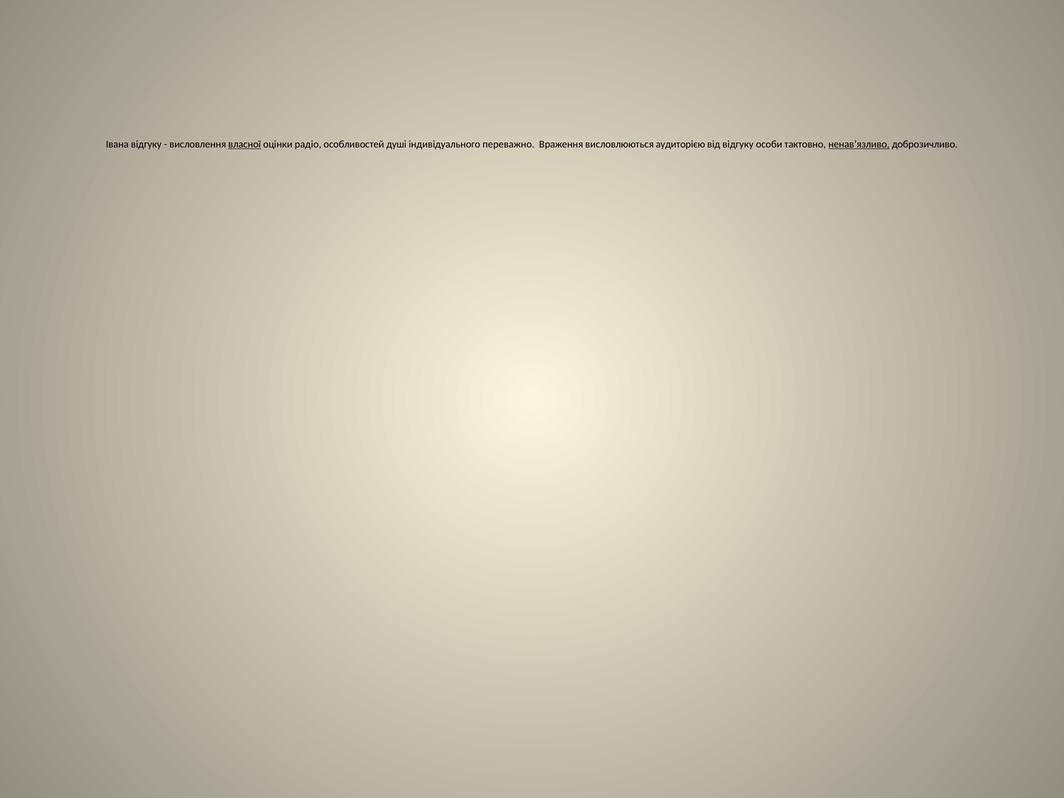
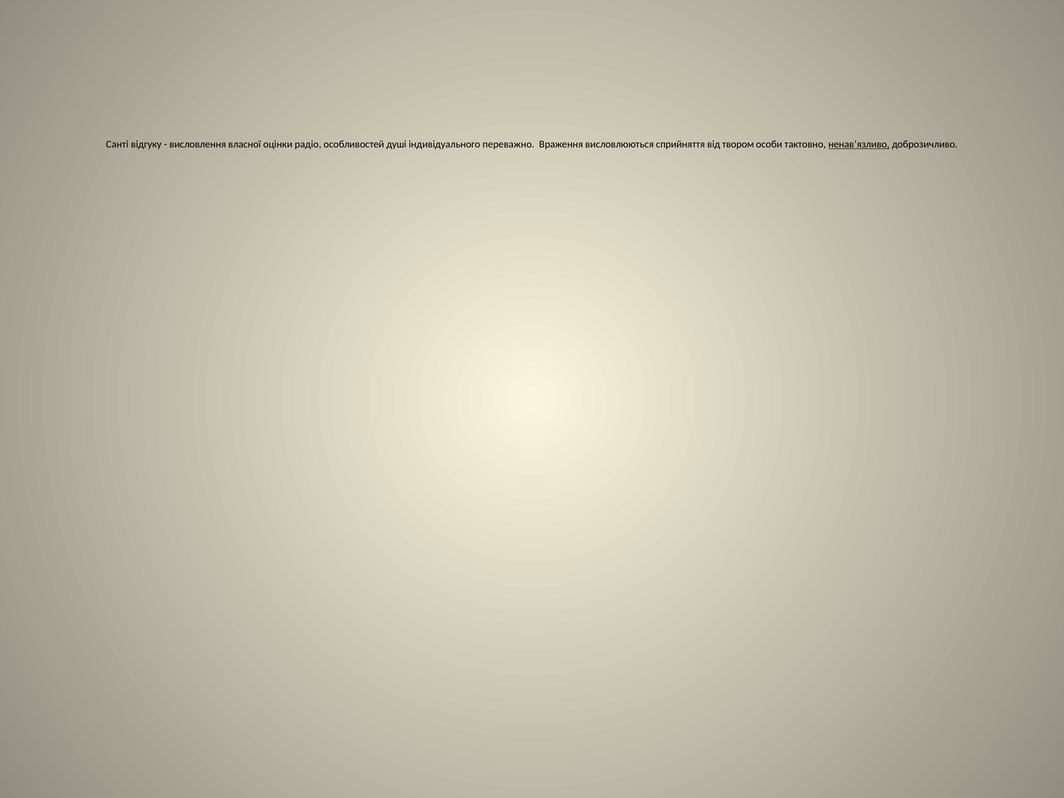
Івана: Івана -> Санті
власної underline: present -> none
аудиторією: аудиторією -> сприйняття
від відгуку: відгуку -> твором
